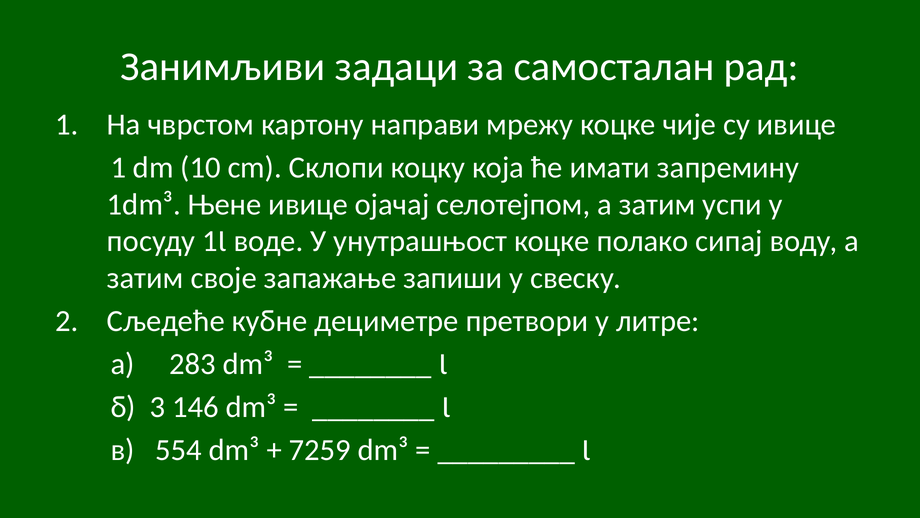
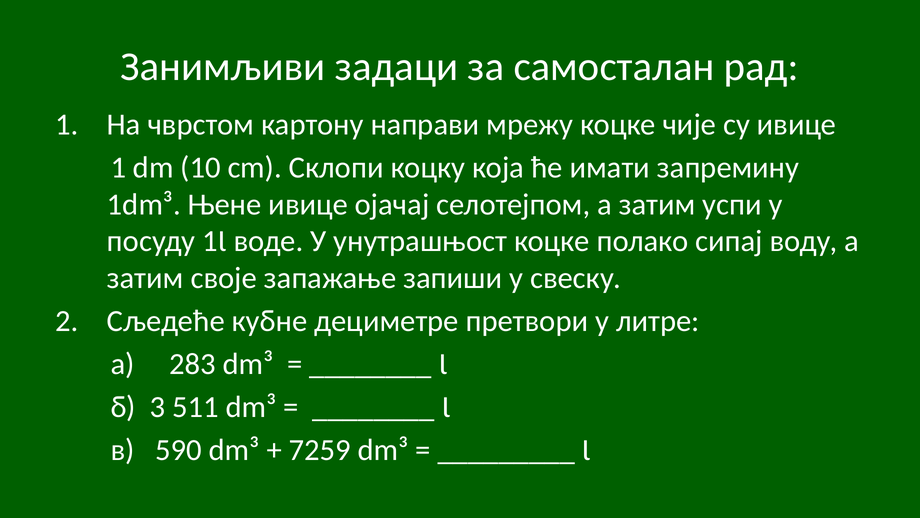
146: 146 -> 511
554: 554 -> 590
